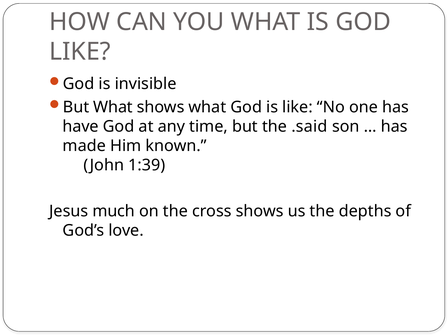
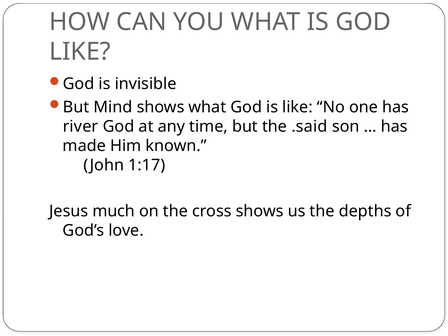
But What: What -> Mind
have: have -> river
1:39: 1:39 -> 1:17
